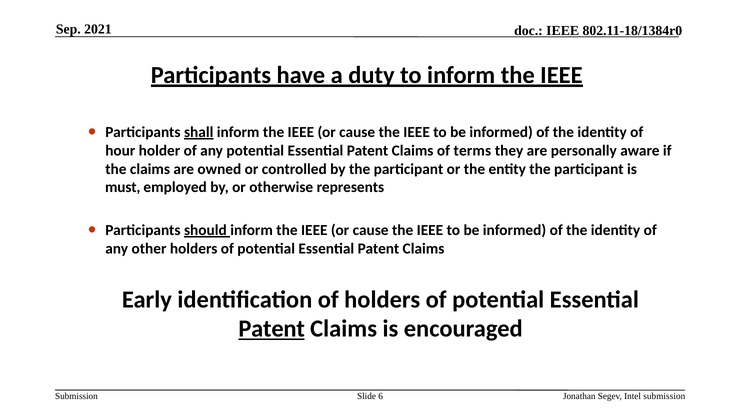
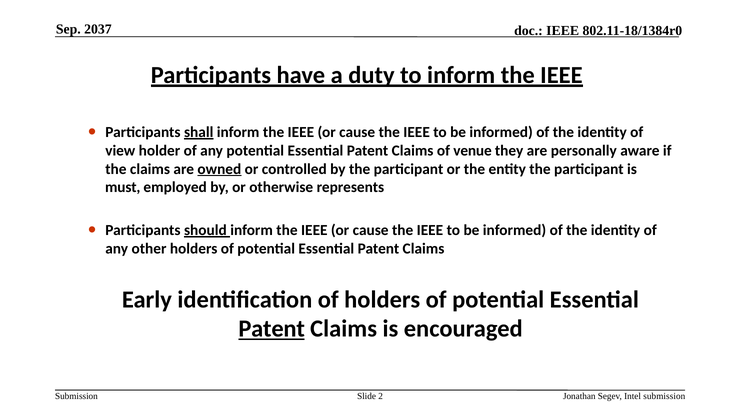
2021: 2021 -> 2037
hour: hour -> view
terms: terms -> venue
owned underline: none -> present
6: 6 -> 2
